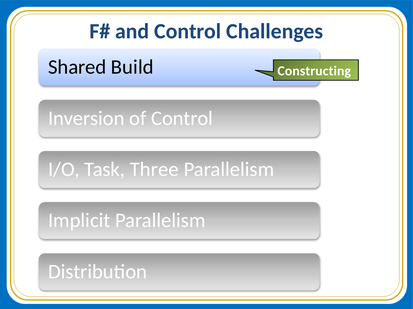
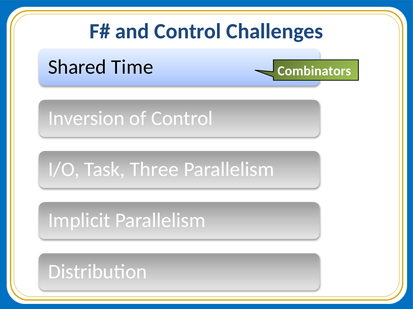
Build: Build -> Time
Constructing: Constructing -> Combinators
